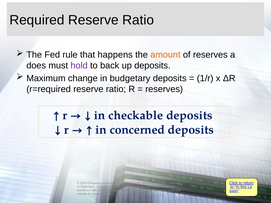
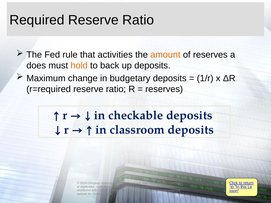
happens: happens -> activities
hold colour: purple -> orange
in concerned: concerned -> classroom
